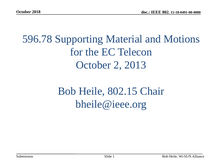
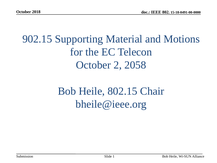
596.78: 596.78 -> 902.15
2013: 2013 -> 2058
